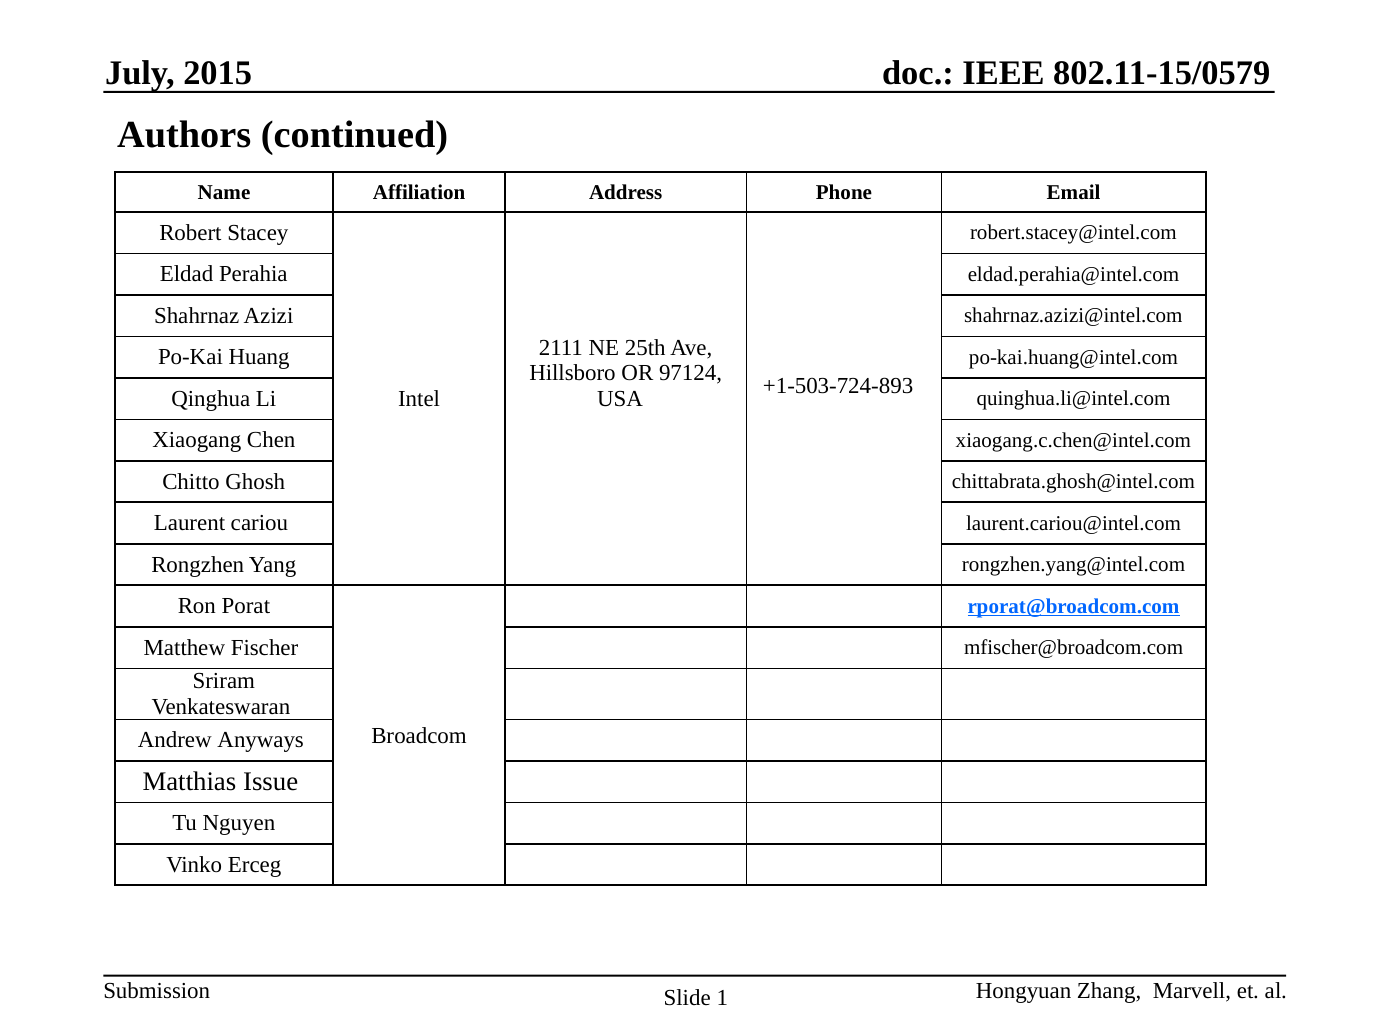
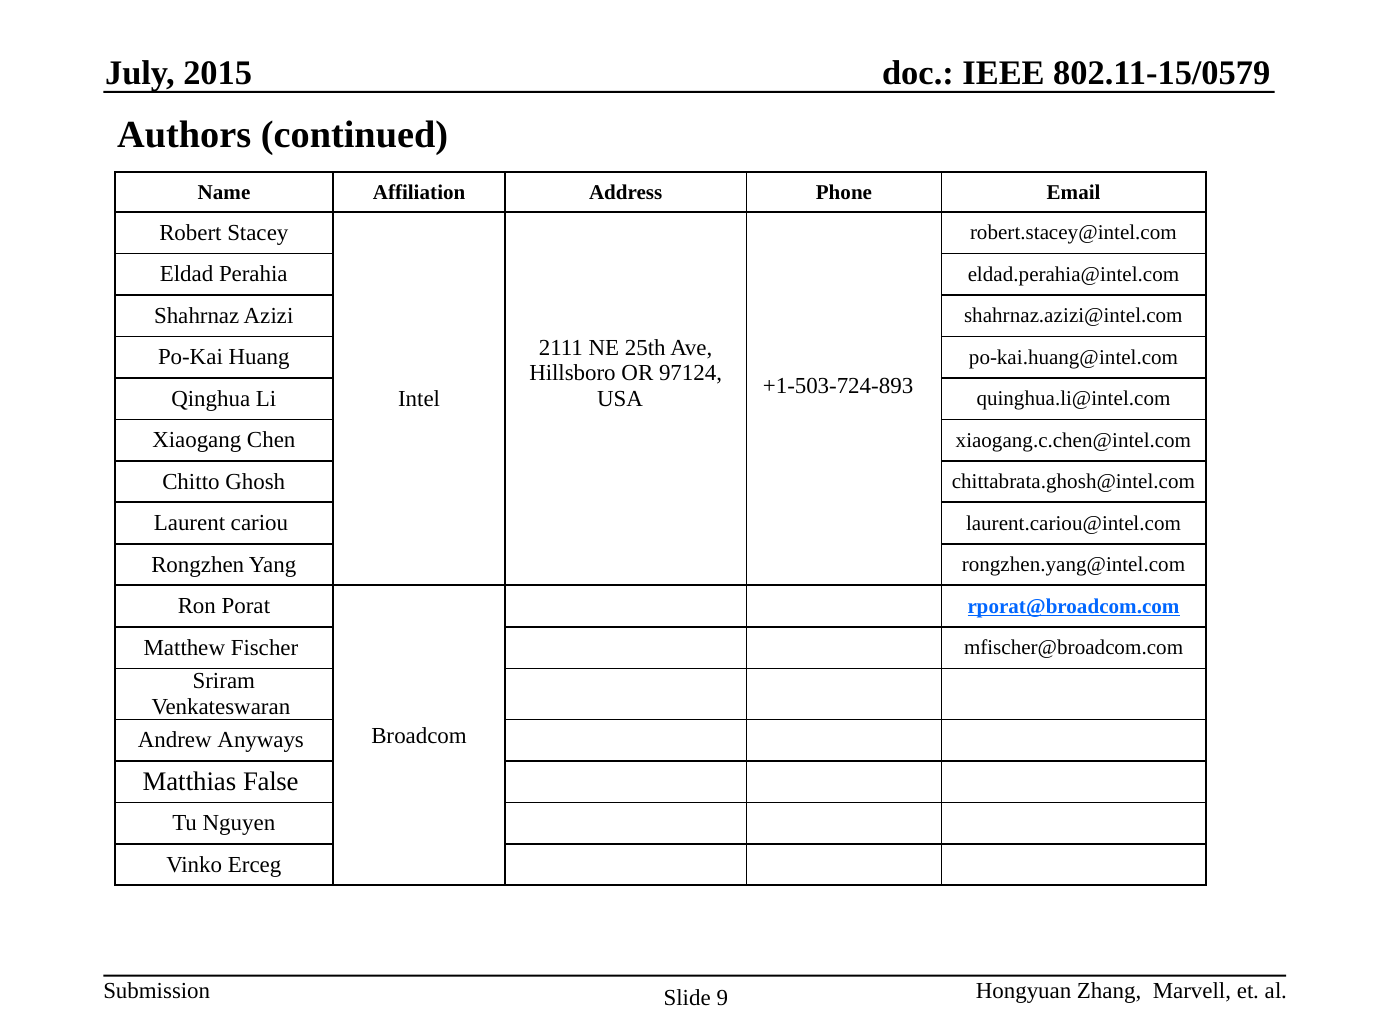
Issue: Issue -> False
1: 1 -> 9
